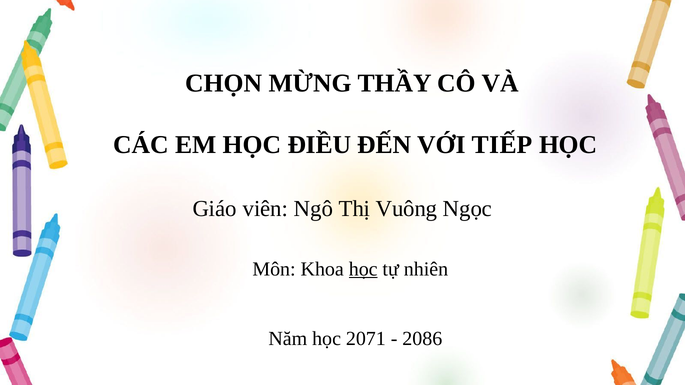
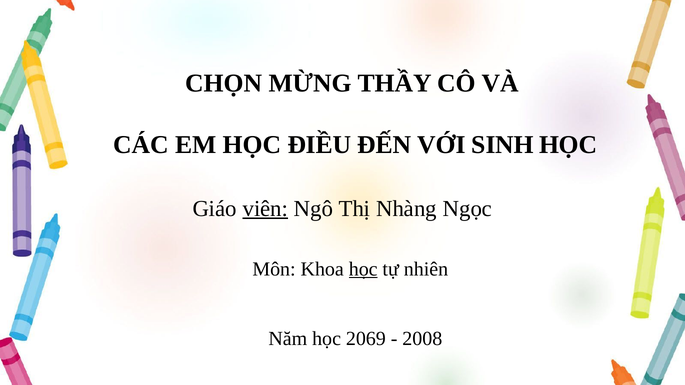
TIẾP: TIẾP -> SINH
viên underline: none -> present
Vuông: Vuông -> Nhàng
2071: 2071 -> 2069
2086: 2086 -> 2008
